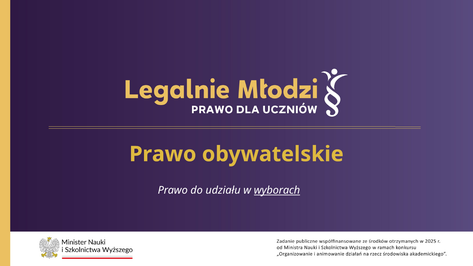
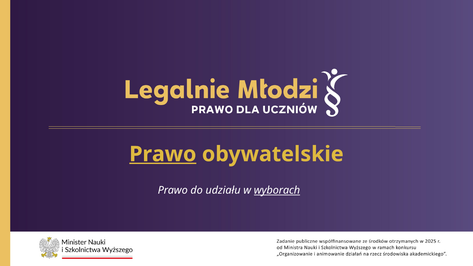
Prawo at (163, 154) underline: none -> present
